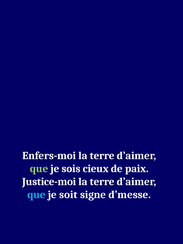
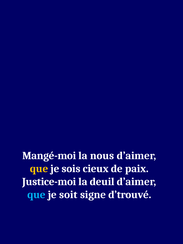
Enfers-moi: Enfers-moi -> Mangé-moi
terre at (102, 156): terre -> nous
que at (39, 169) colour: light green -> yellow
terre at (102, 182): terre -> deuil
d’messe: d’messe -> d’trouvé
